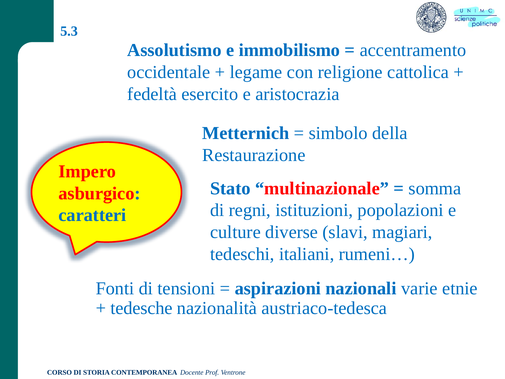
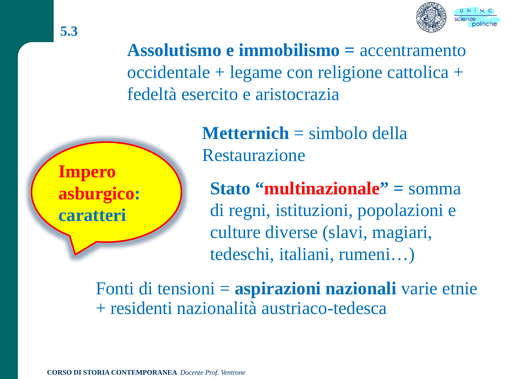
tedesche: tedesche -> residenti
